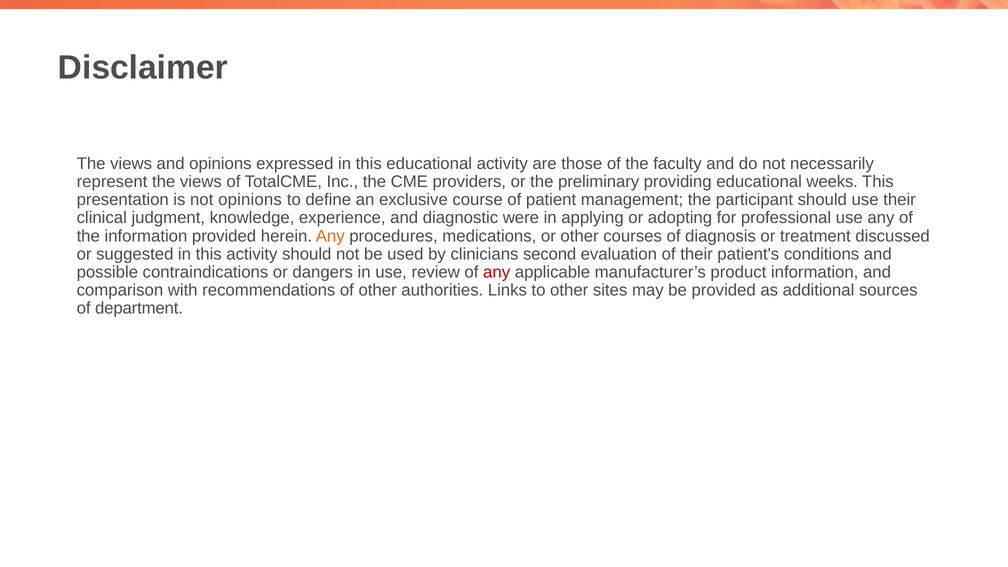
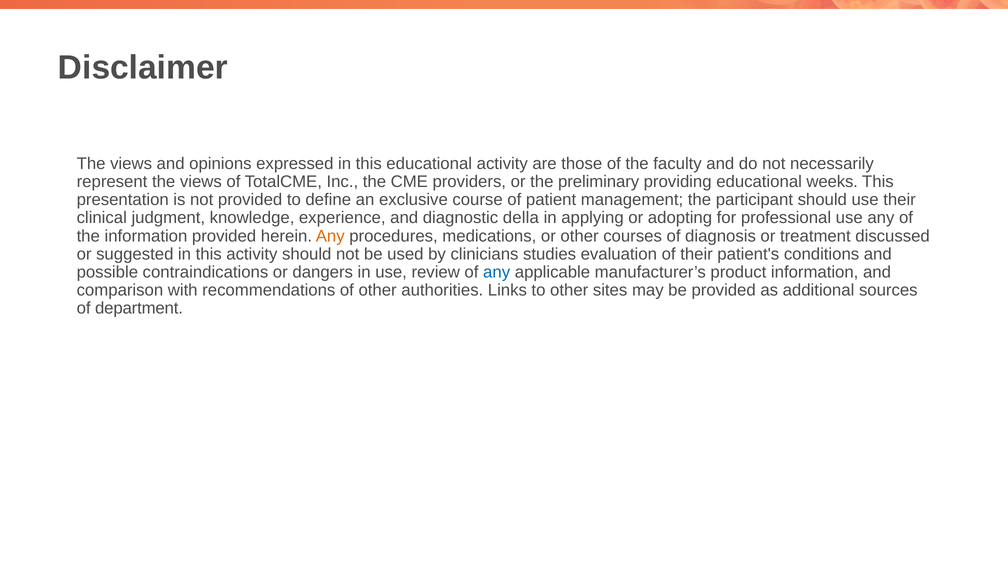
not opinions: opinions -> provided
were: were -> della
second: second -> studies
any at (497, 272) colour: red -> blue
